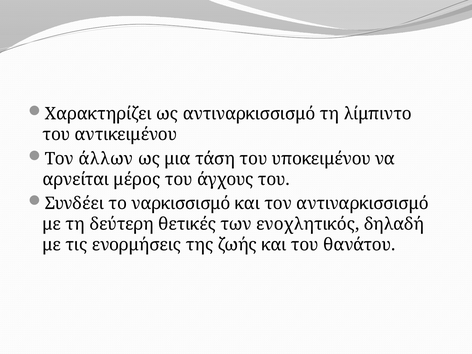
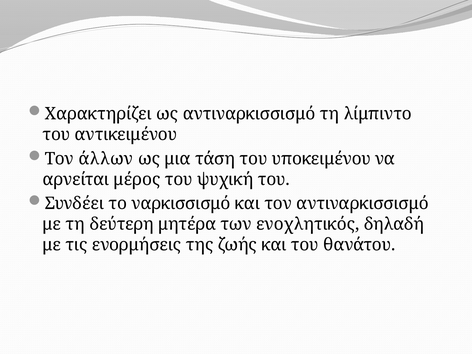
άγχους: άγχους -> ψυχική
θετικές: θετικές -> μητέρα
